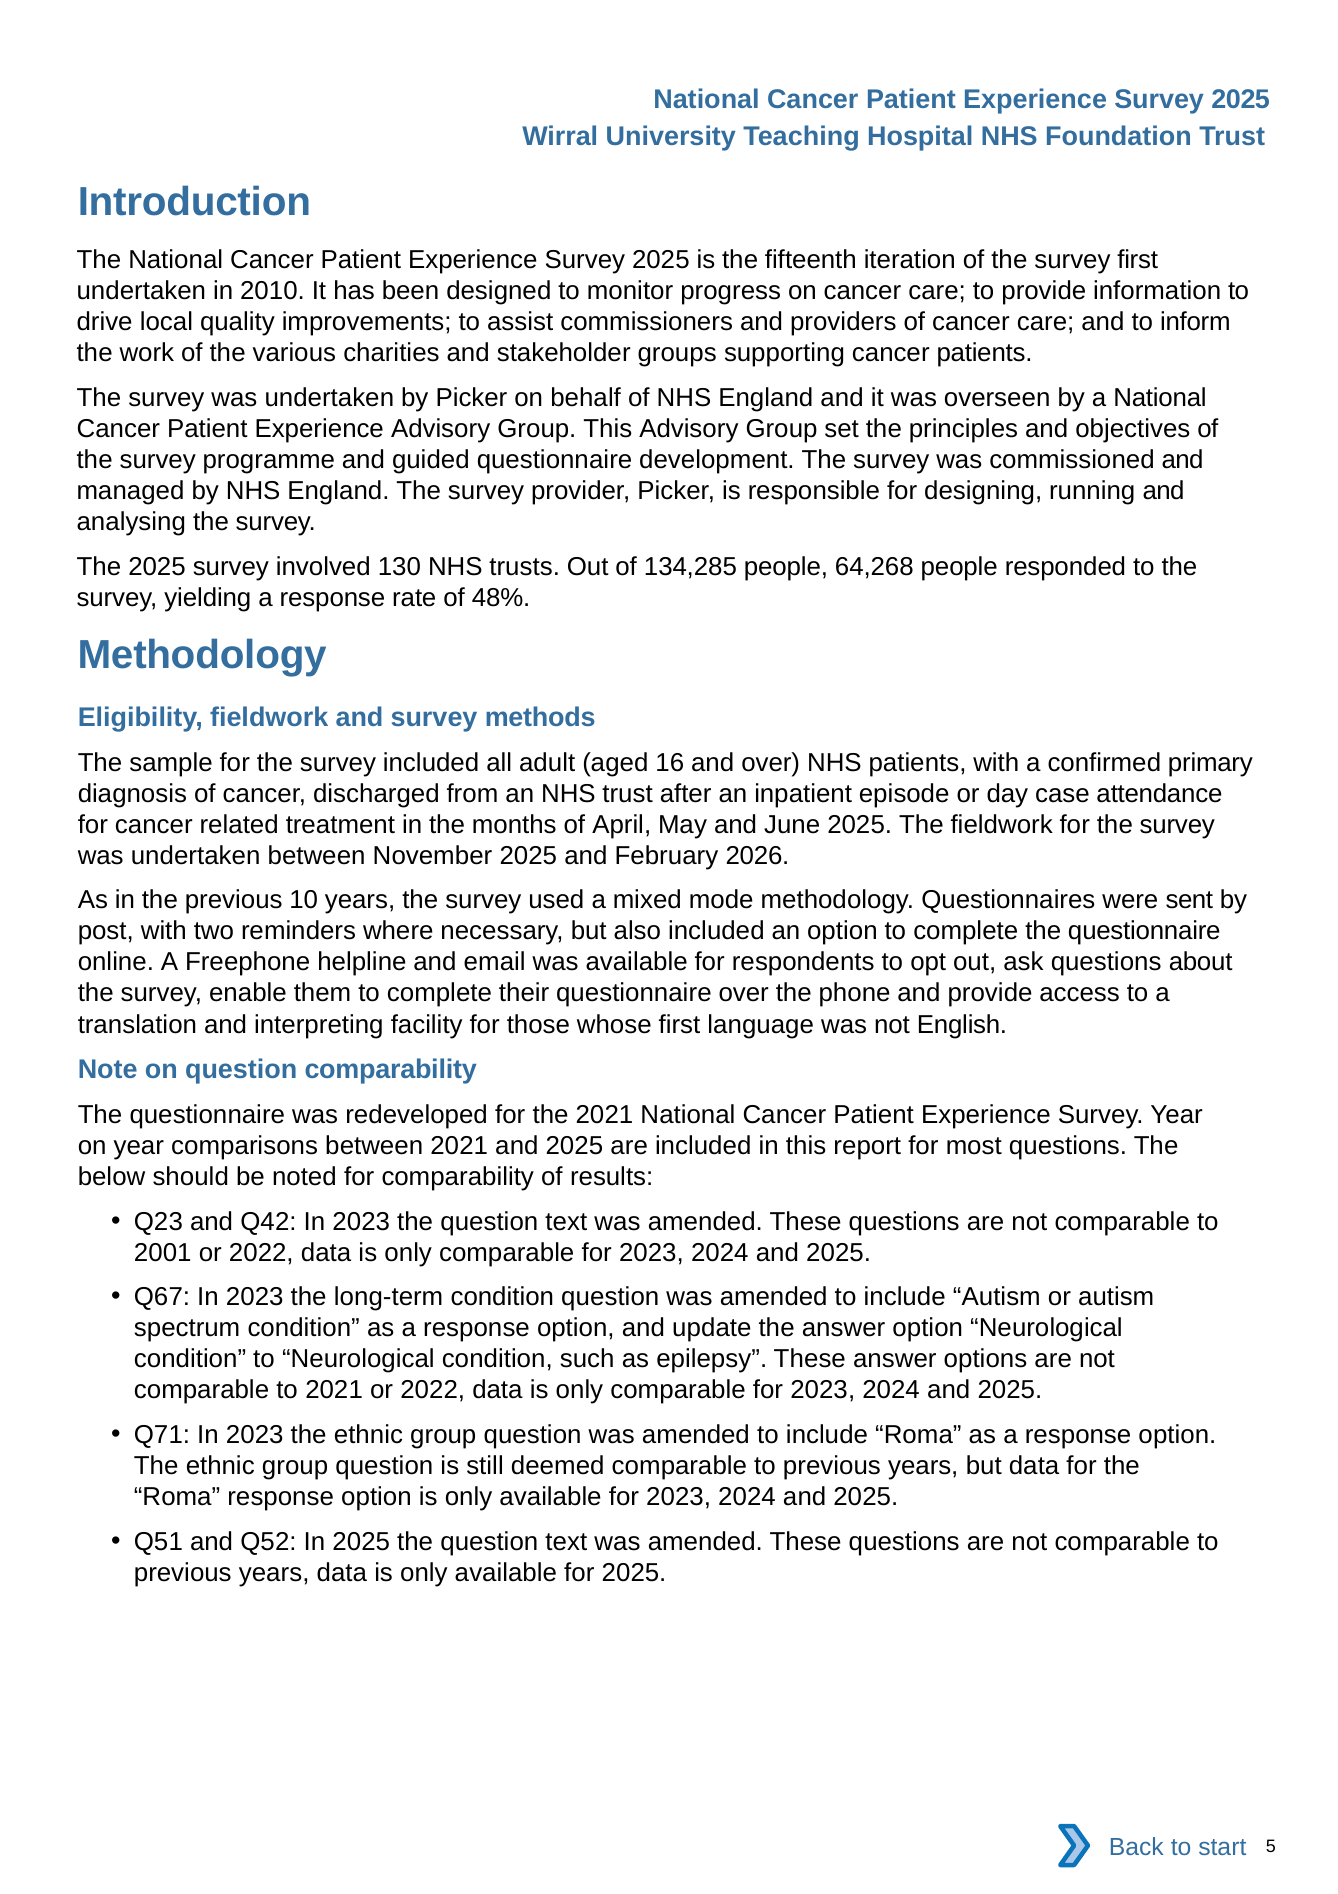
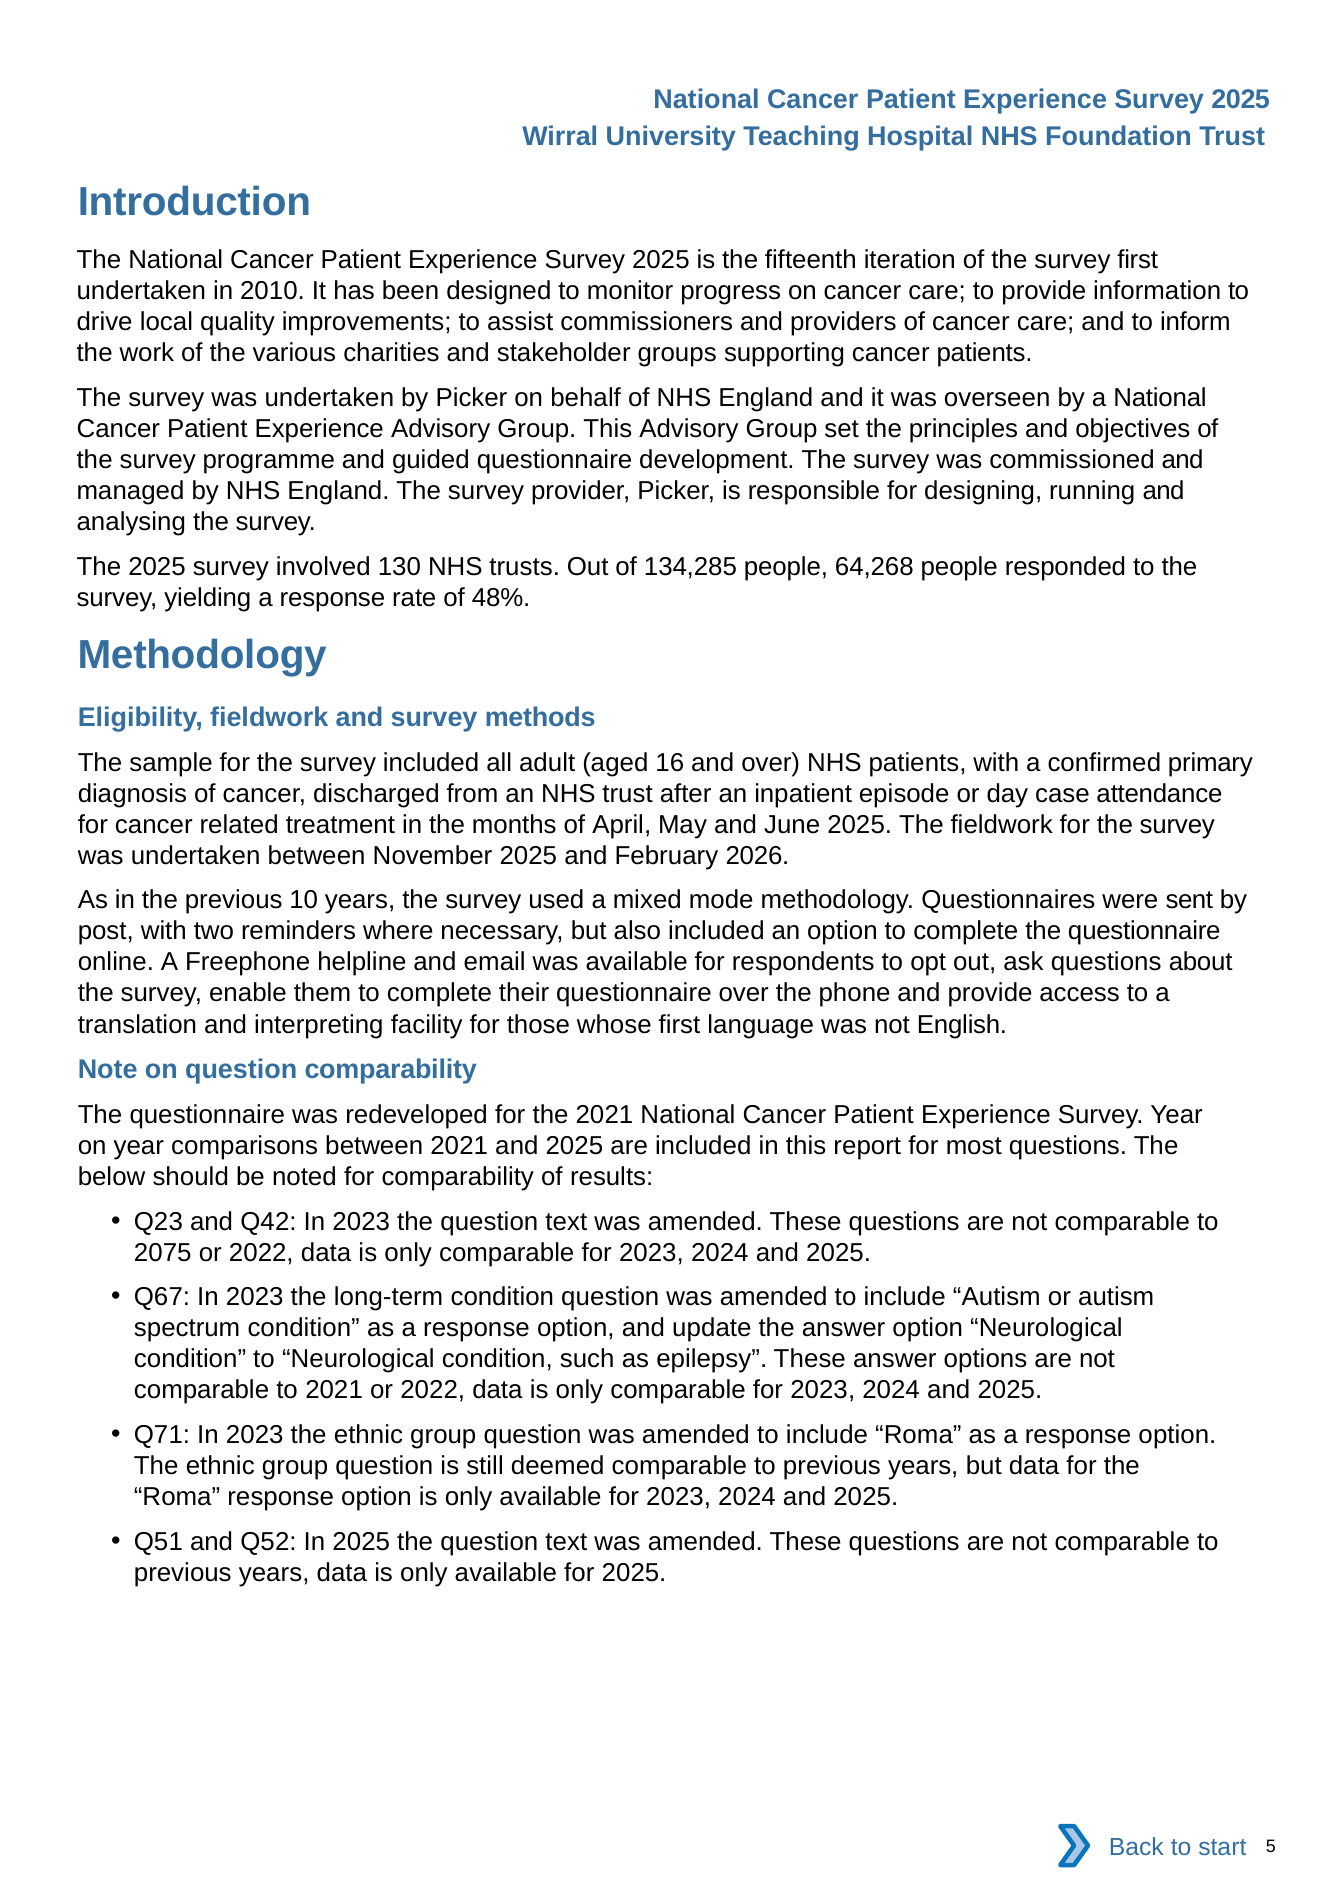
2001: 2001 -> 2075
